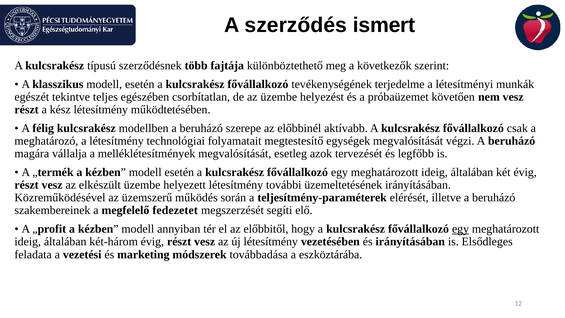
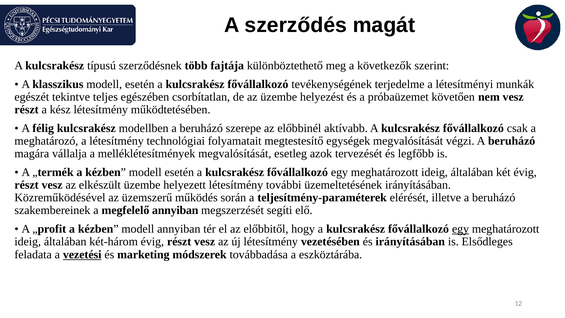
ismert: ismert -> magát
megfelelő fedezetet: fedezetet -> annyiban
vezetési underline: none -> present
